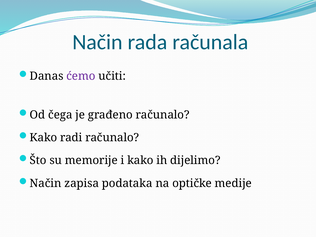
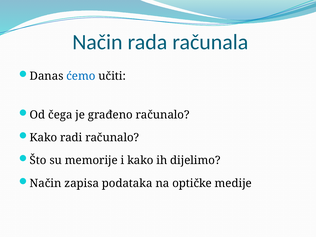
ćemo colour: purple -> blue
